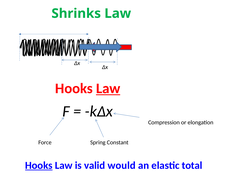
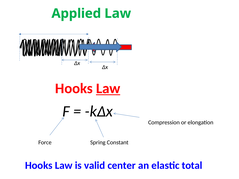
Shrinks: Shrinks -> Applied
Hooks at (39, 166) underline: present -> none
would: would -> center
